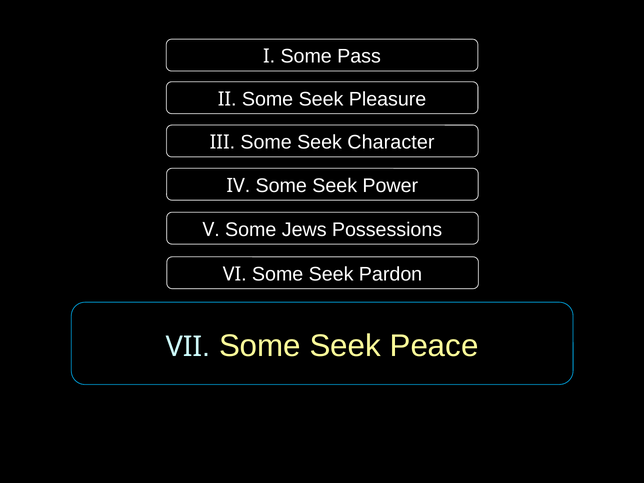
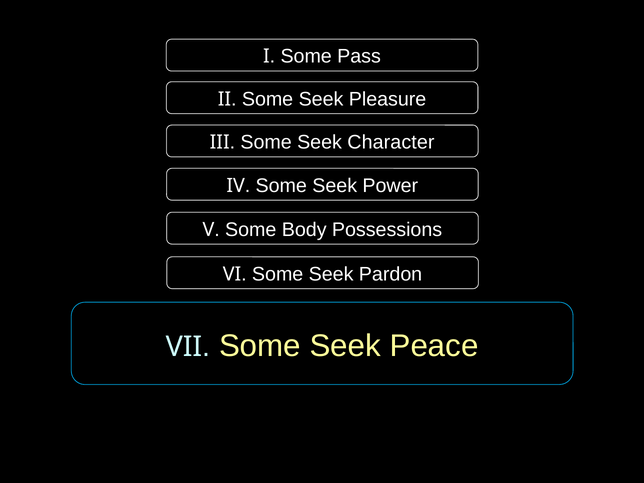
Jews: Jews -> Body
